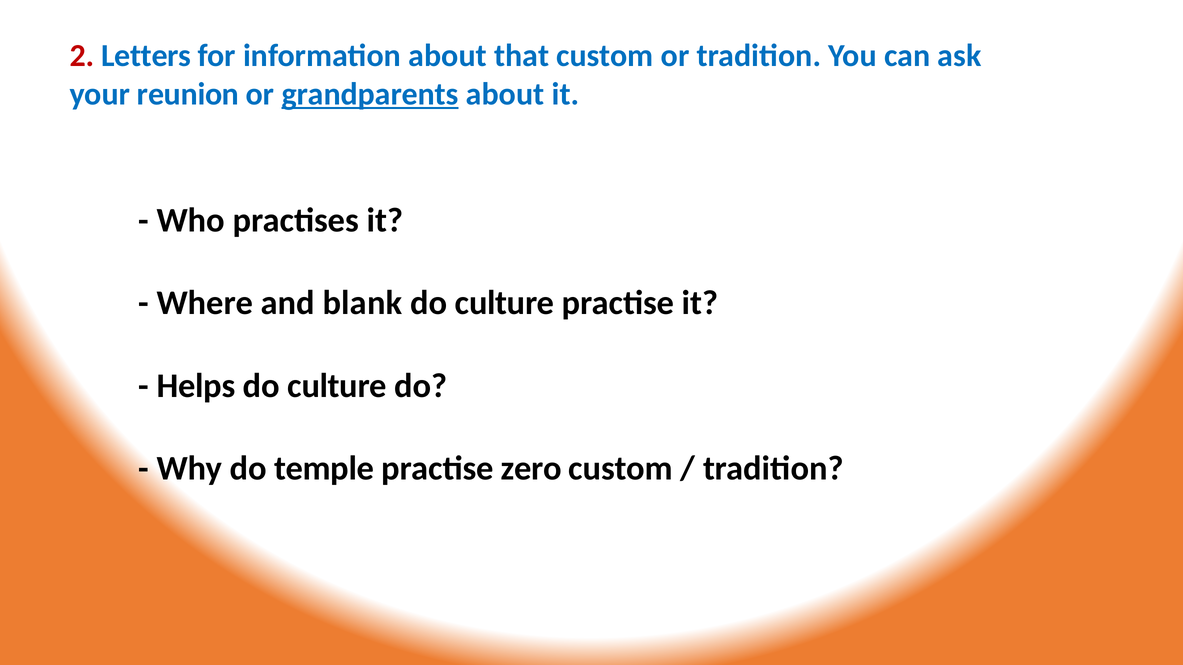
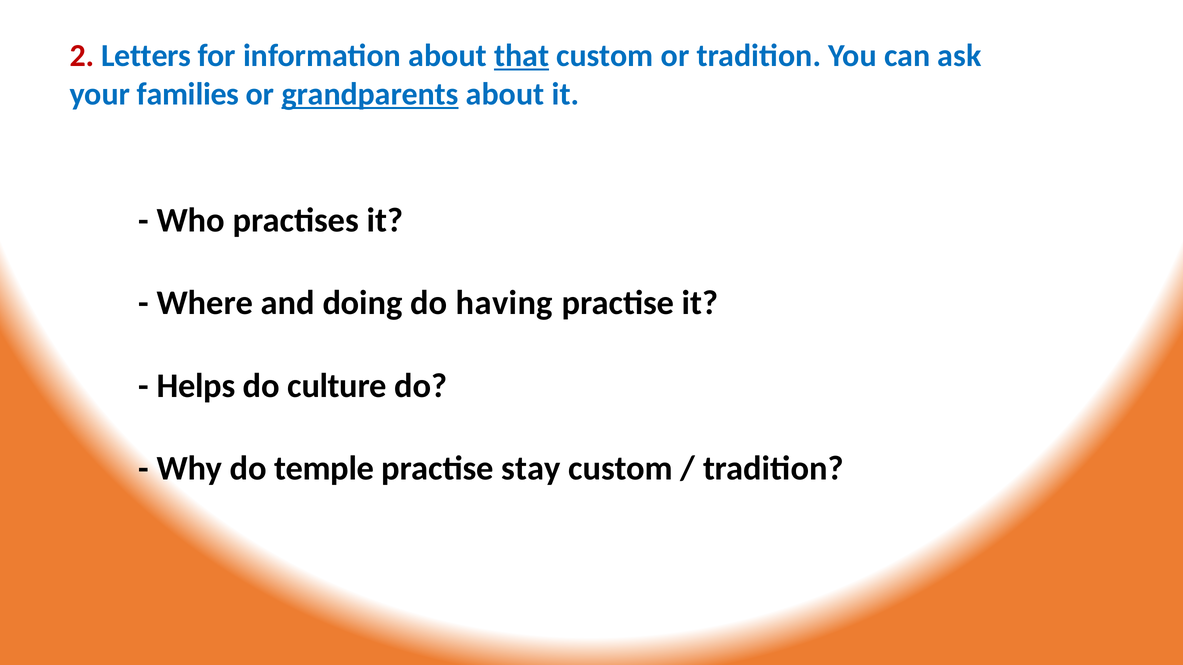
that underline: none -> present
reunion: reunion -> families
blank: blank -> doing
culture at (505, 303): culture -> having
zero: zero -> stay
